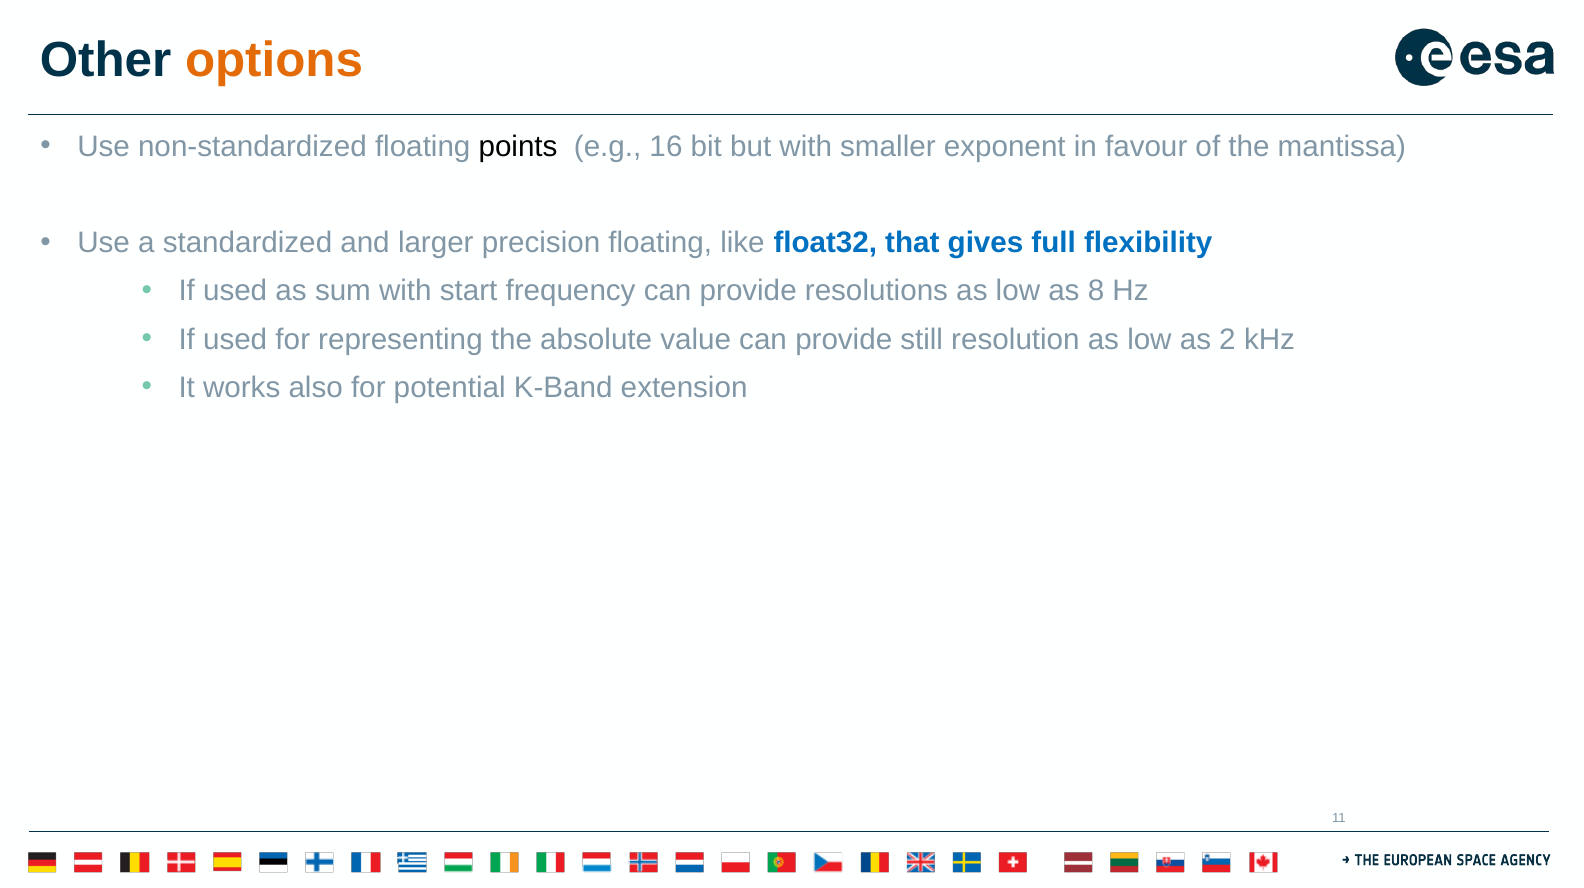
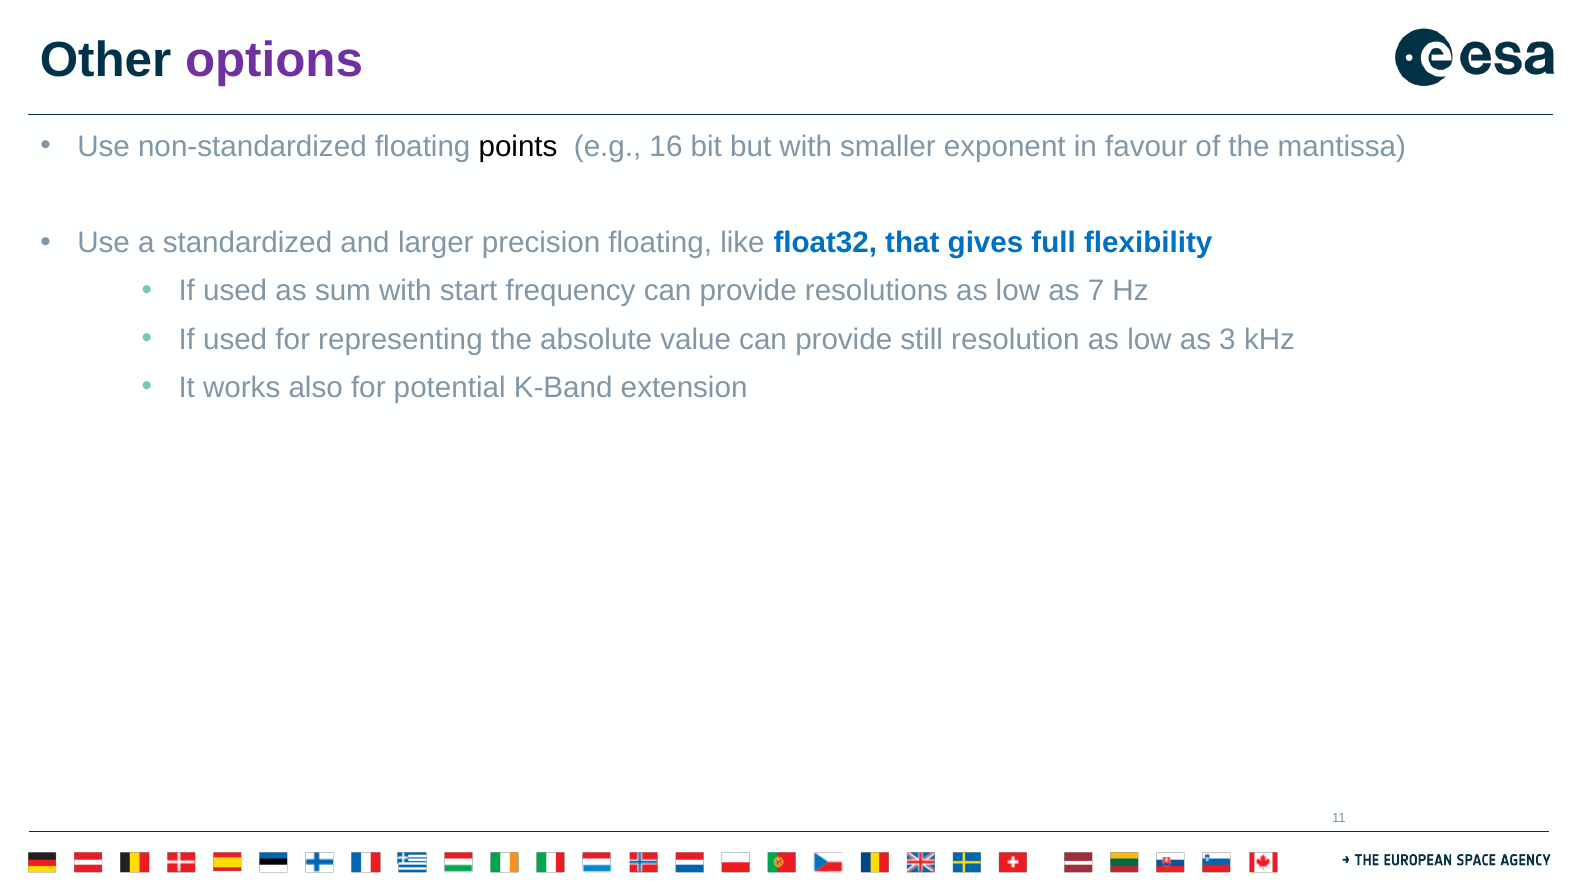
options colour: orange -> purple
8: 8 -> 7
2: 2 -> 3
